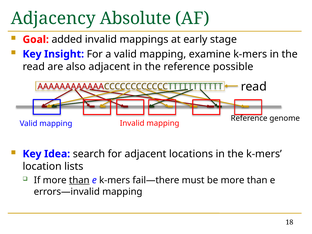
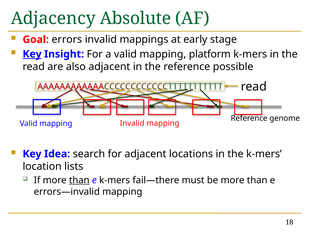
added: added -> errors
Key at (32, 54) underline: none -> present
examine: examine -> platform
